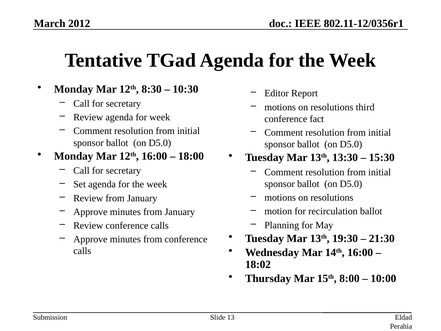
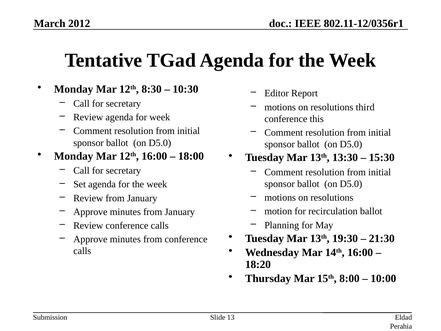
fact: fact -> this
18:02: 18:02 -> 18:20
